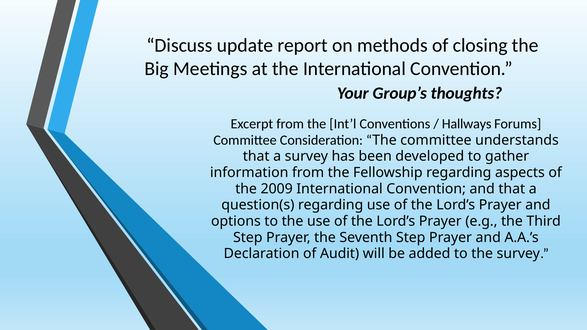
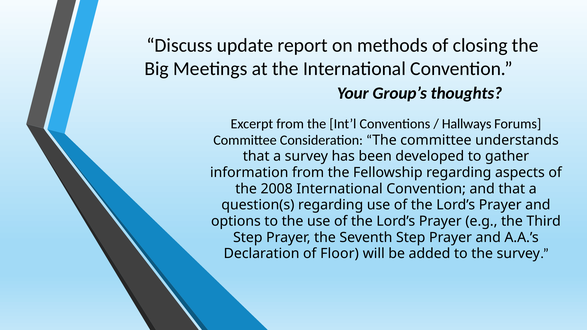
2009: 2009 -> 2008
Audit: Audit -> Floor
